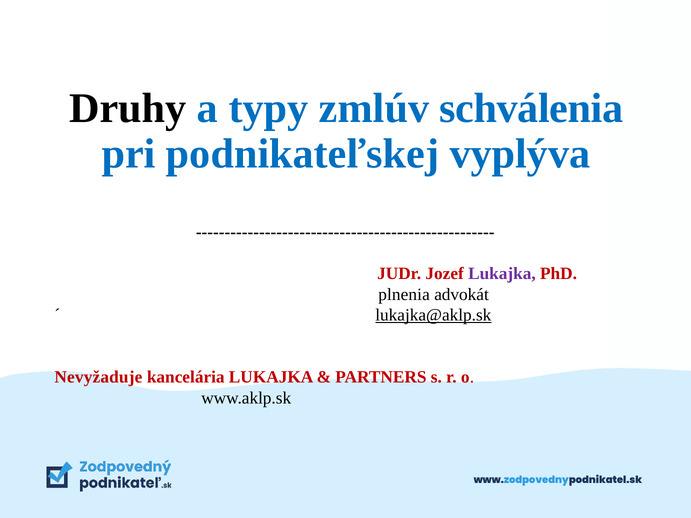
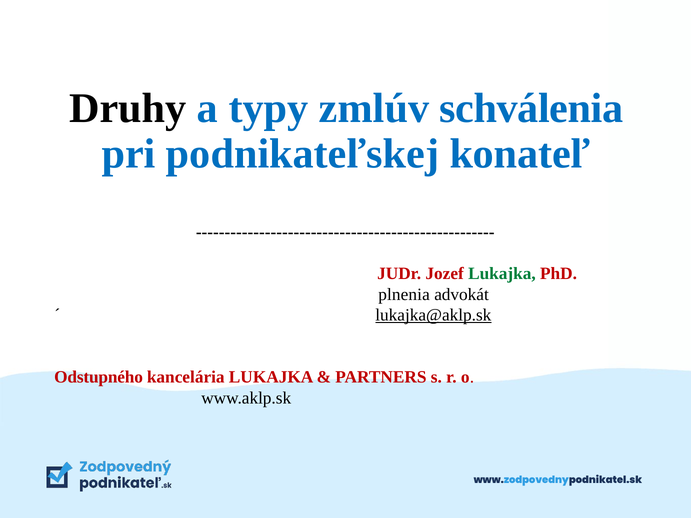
vyplýva: vyplýva -> konateľ
Lukajka at (502, 274) colour: purple -> green
Nevyžaduje: Nevyžaduje -> Odstupného
